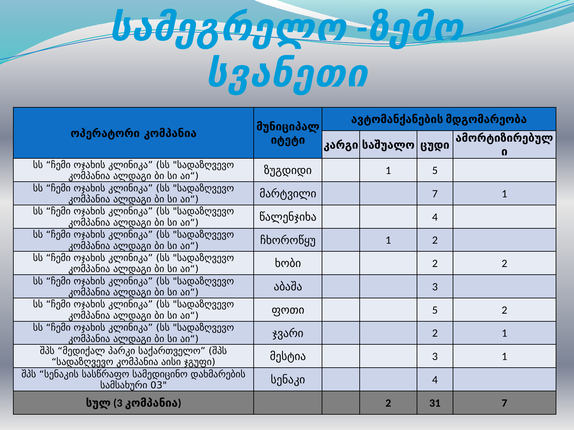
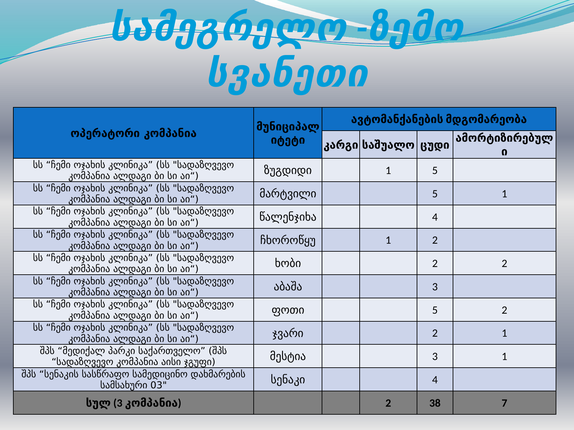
მარტვილი 7: 7 -> 5
31: 31 -> 38
